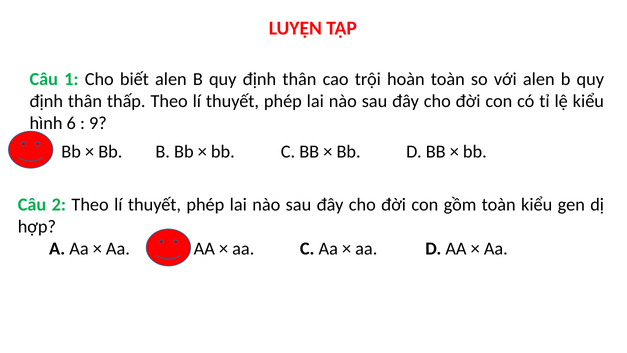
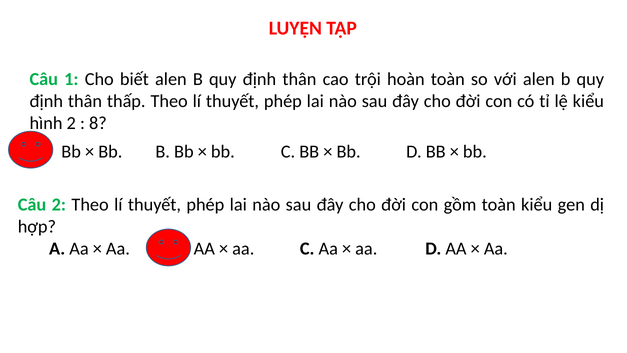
6 at (71, 123): 6 -> 2
9: 9 -> 8
